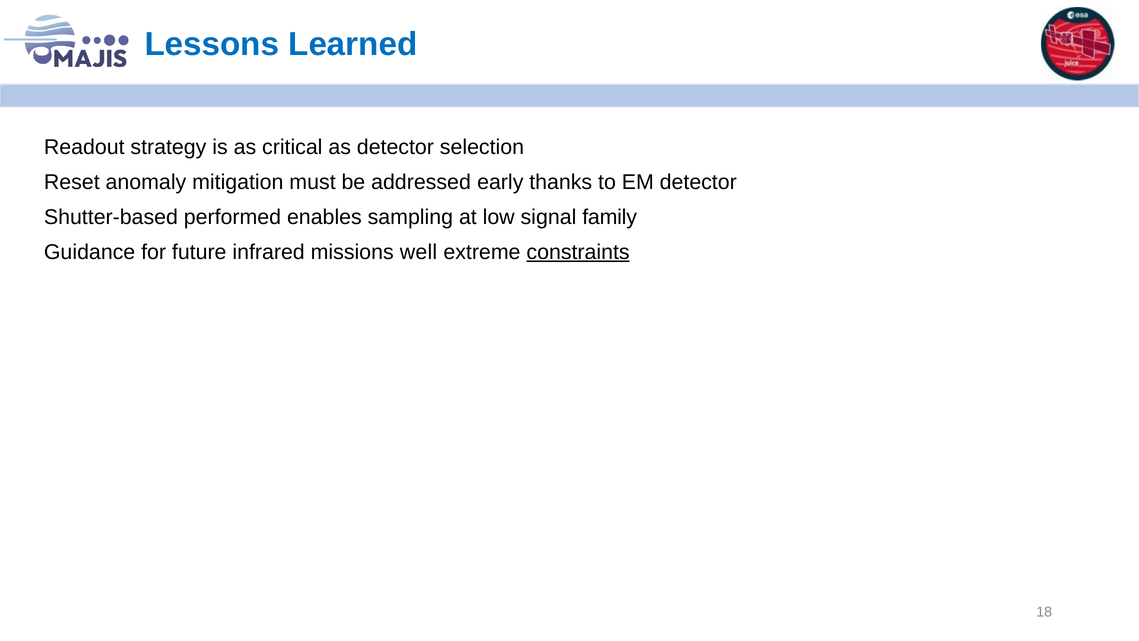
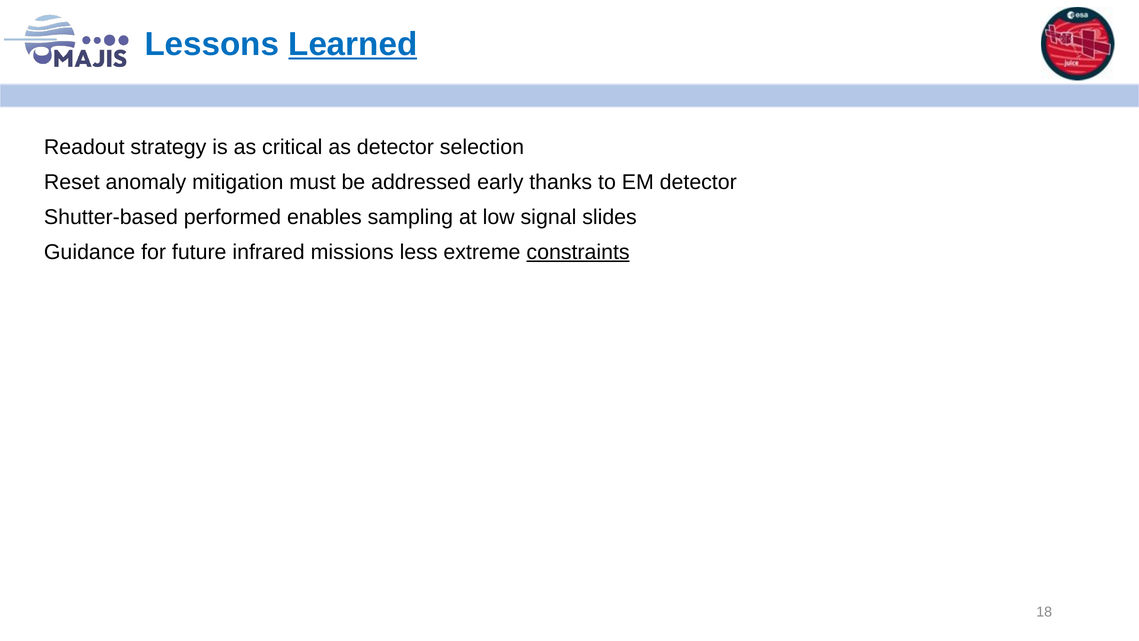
Learned underline: none -> present
family: family -> slides
well: well -> less
